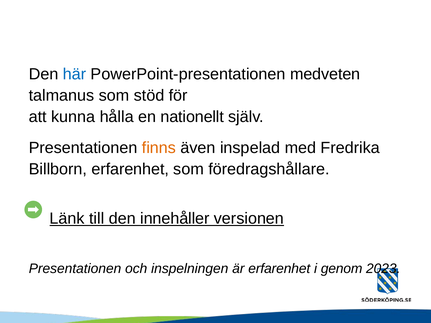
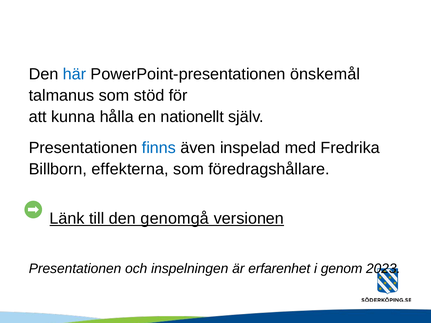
medveten: medveten -> önskemål
finns colour: orange -> blue
Billborn erfarenhet: erfarenhet -> effekterna
innehåller: innehåller -> genomgå
